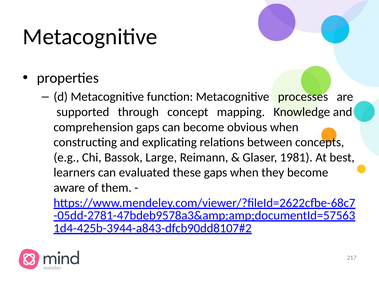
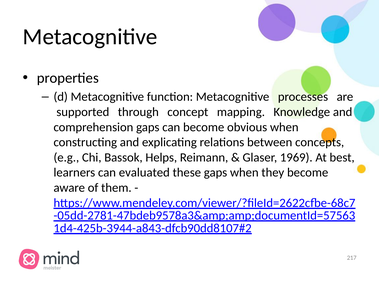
Large: Large -> Helps
1981: 1981 -> 1969
